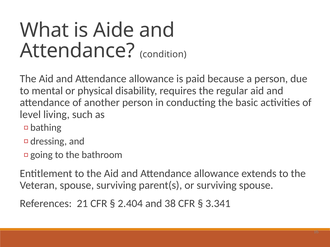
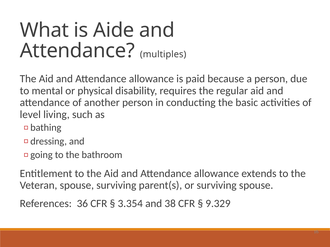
condition: condition -> multiples
21: 21 -> 36
2.404: 2.404 -> 3.354
3.341: 3.341 -> 9.329
